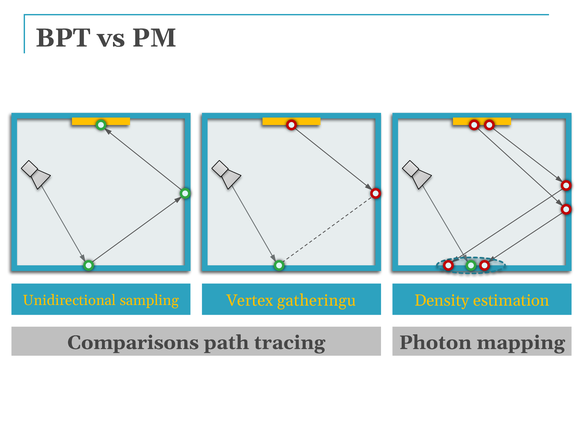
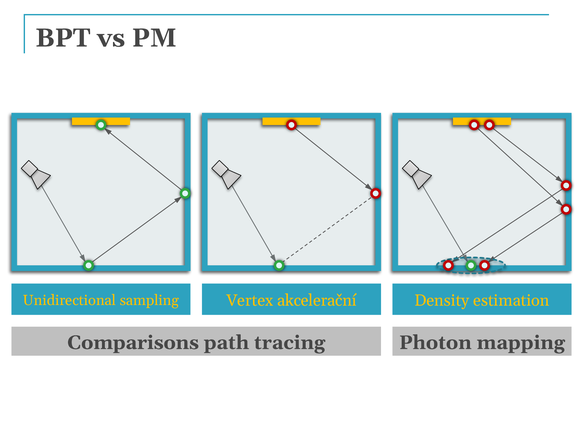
gatheringu: gatheringu -> akcelerační
